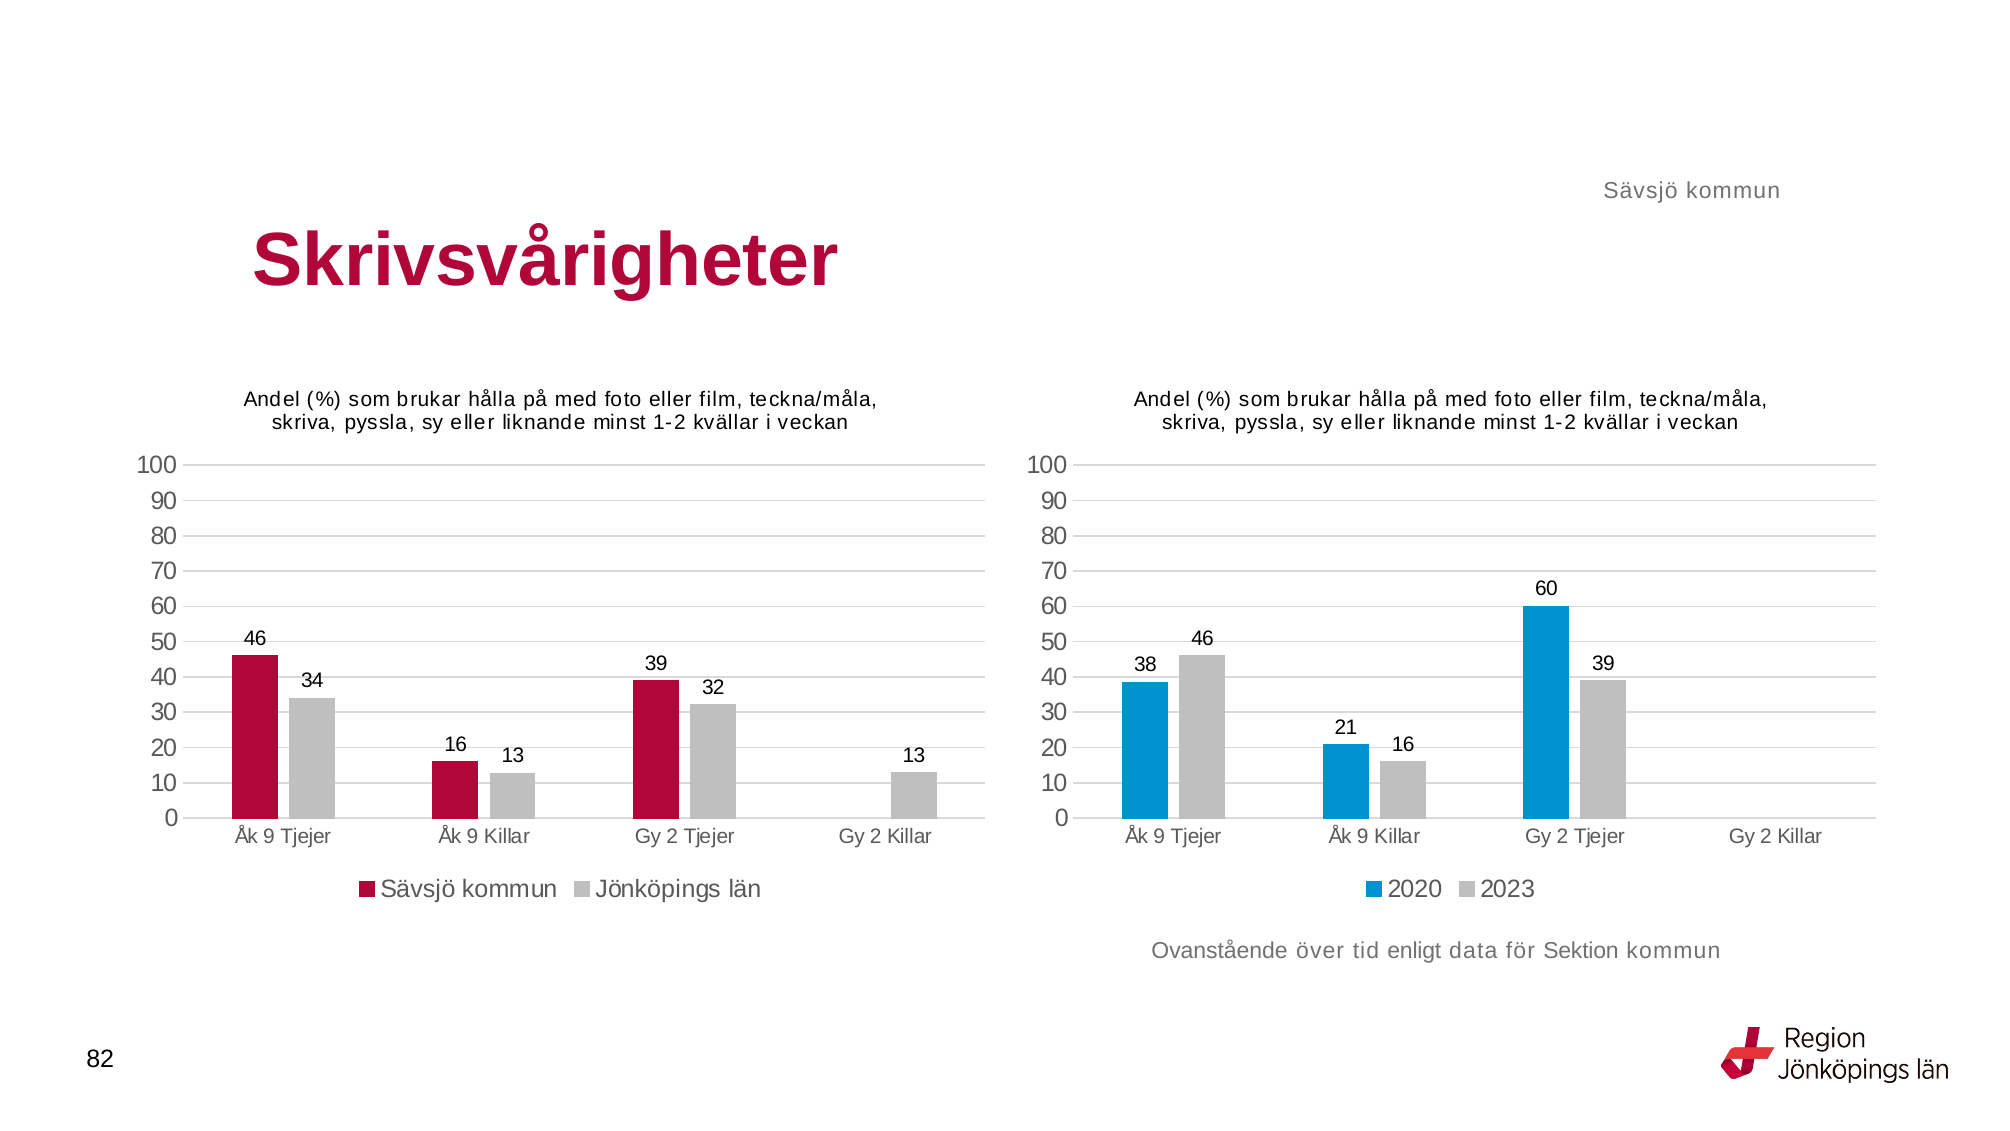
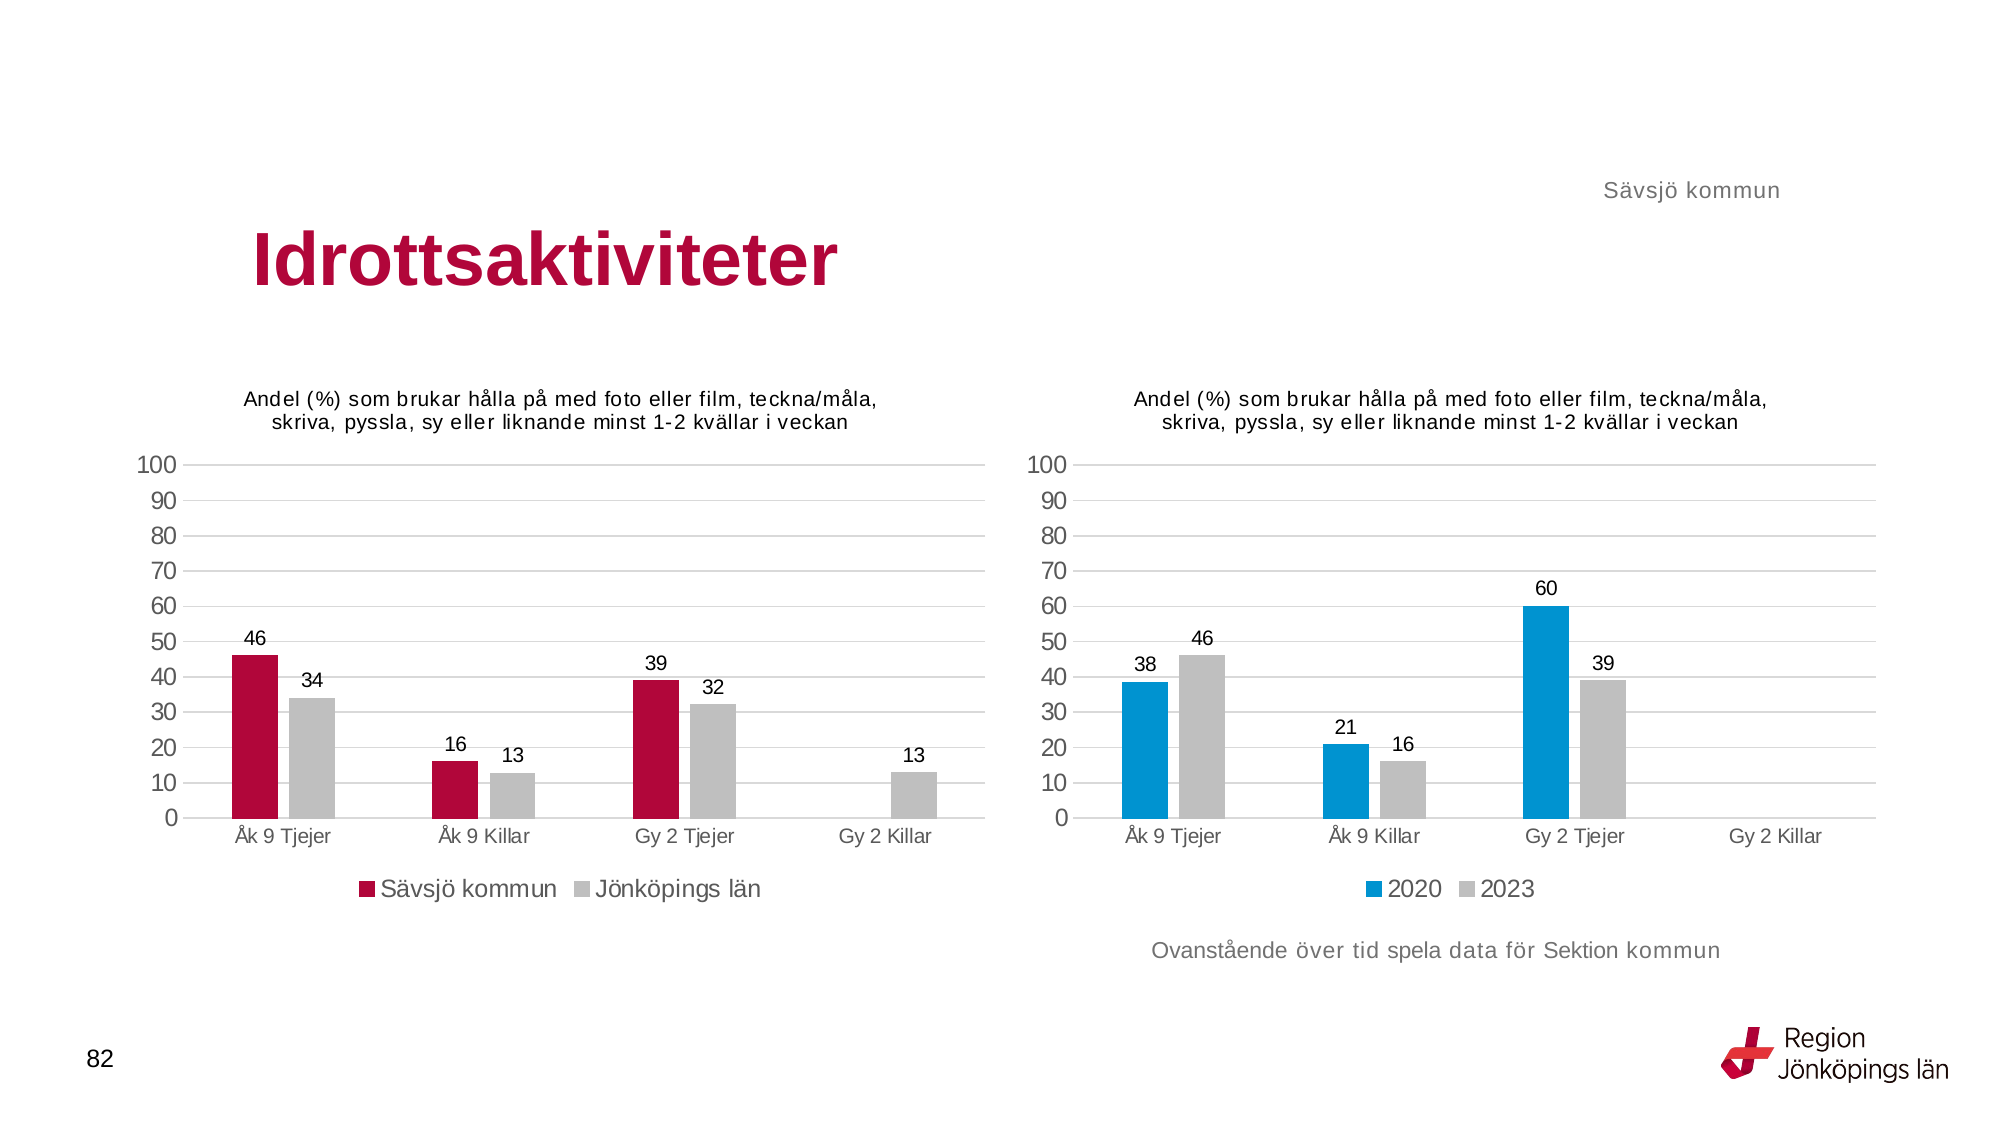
Skrivsvårigheter: Skrivsvårigheter -> Idrottsaktiviteter
enligt: enligt -> spela
